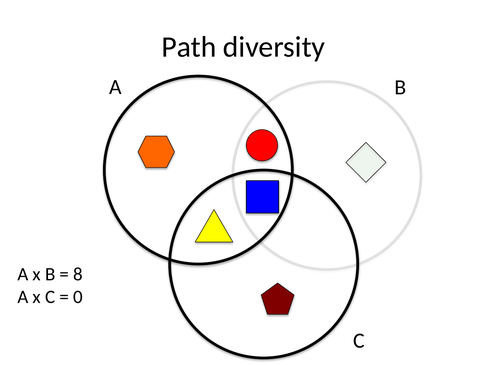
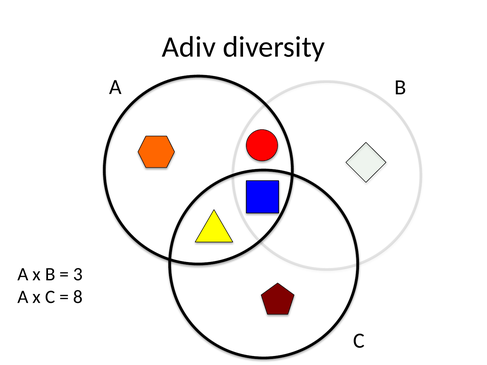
Path: Path -> Adiv
8: 8 -> 3
0: 0 -> 8
